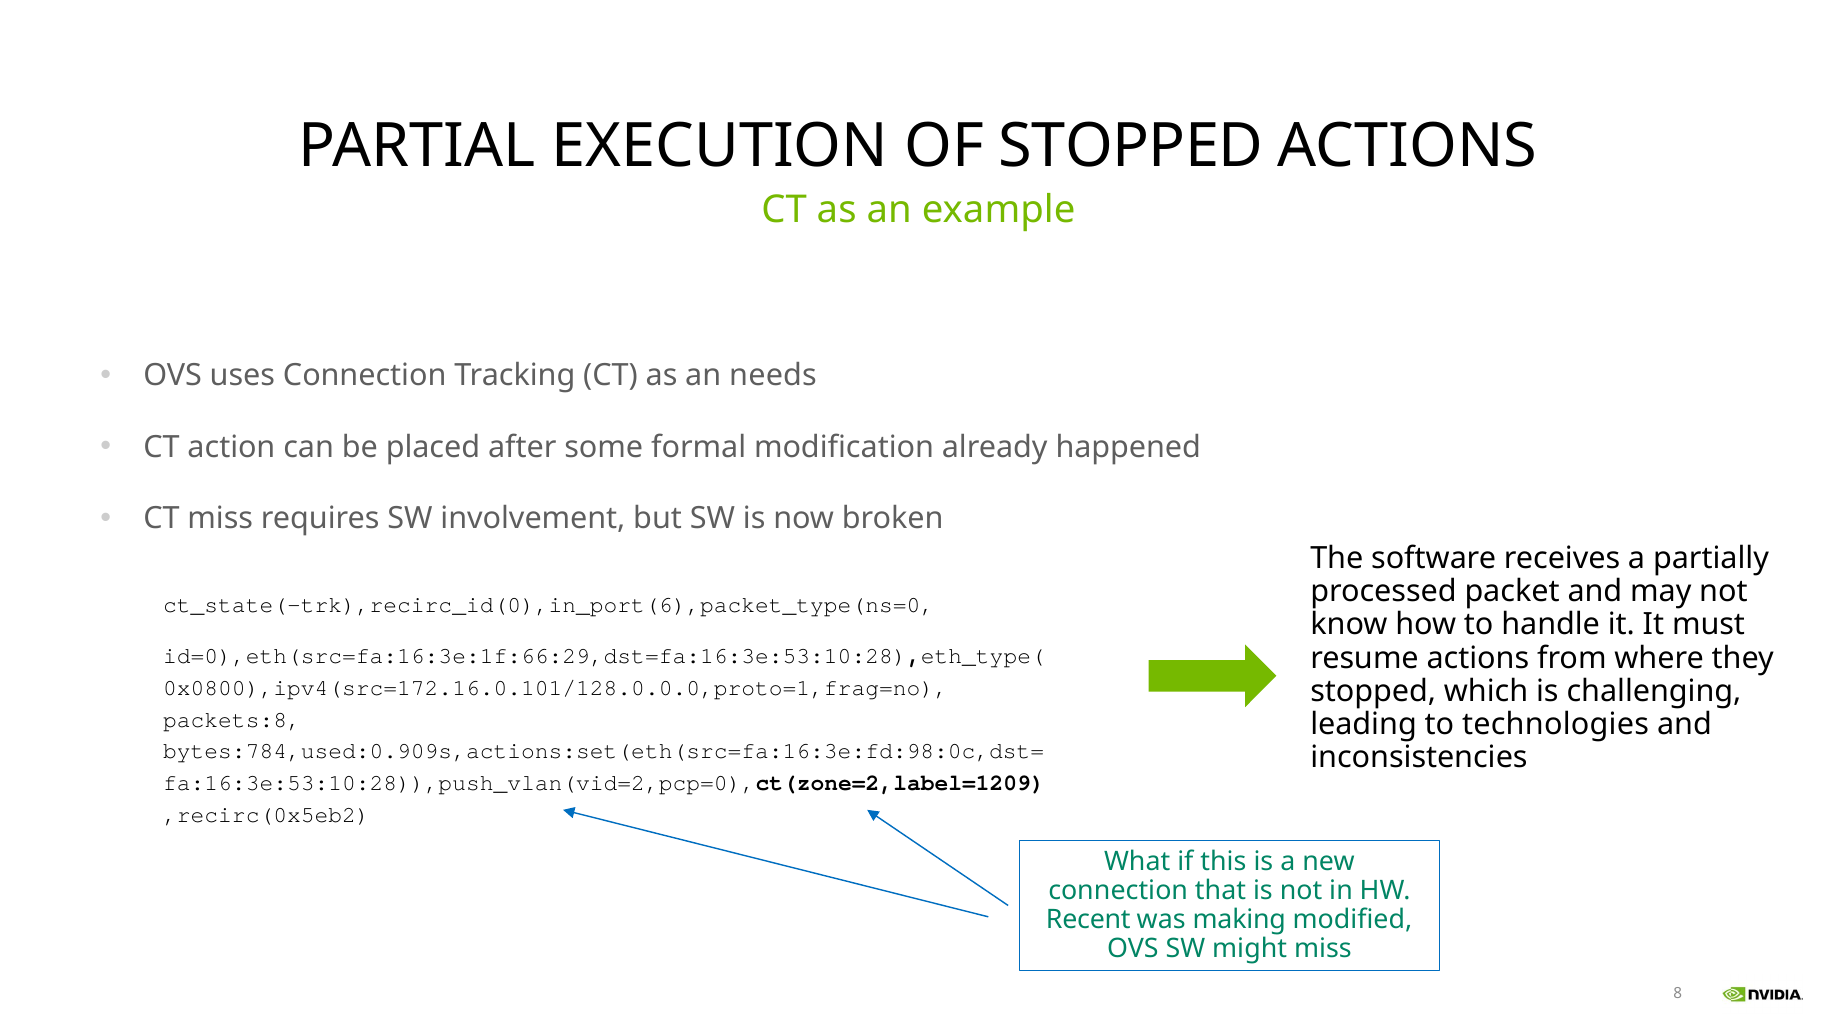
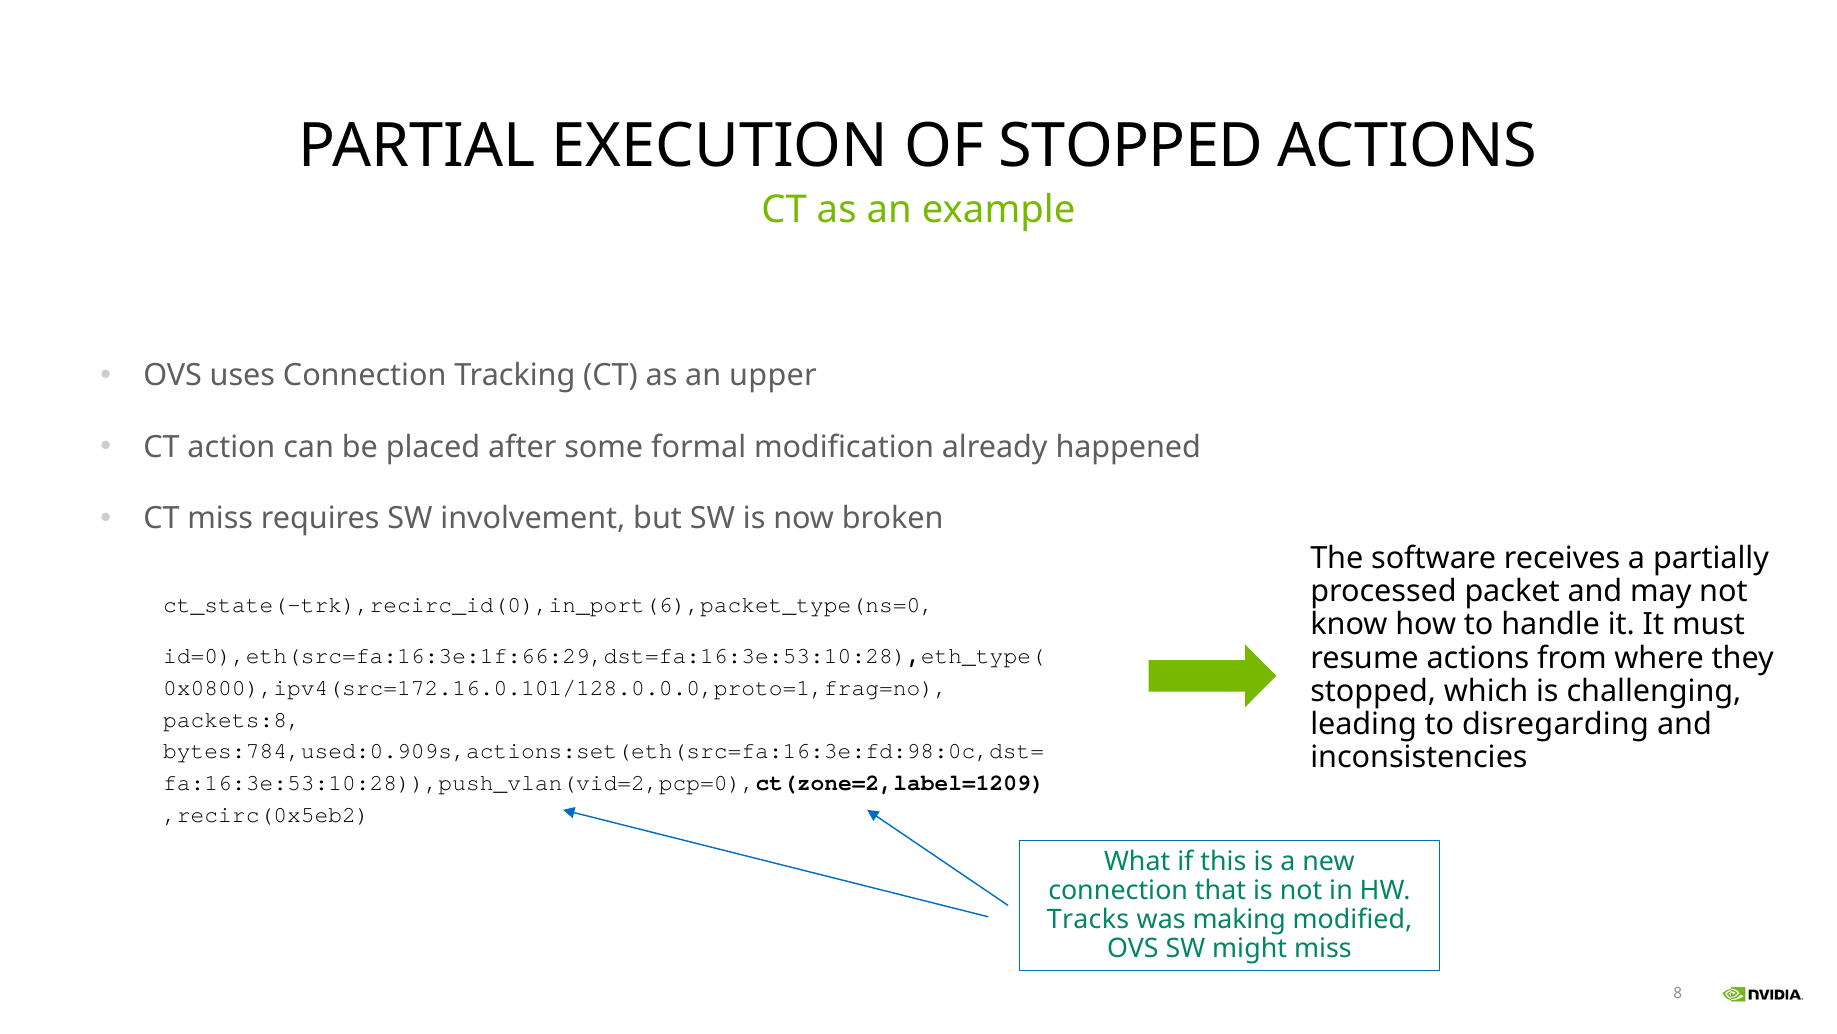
needs: needs -> upper
technologies: technologies -> disregarding
Recent: Recent -> Tracks
